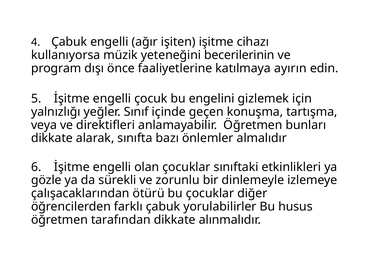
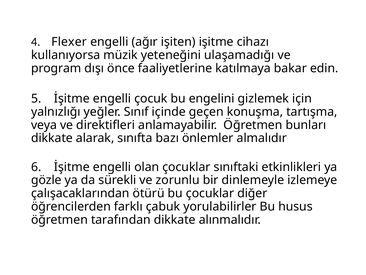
4 Çabuk: Çabuk -> Flexer
becerilerinin: becerilerinin -> ulaşamadığı
ayırın: ayırın -> bakar
